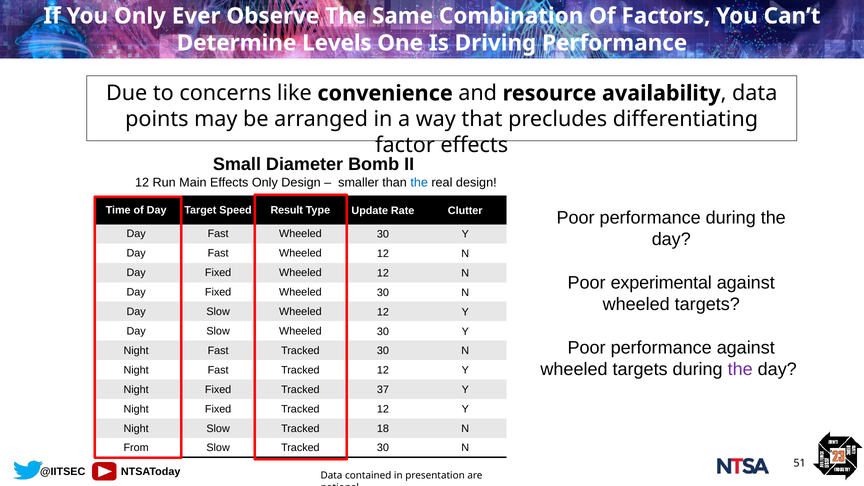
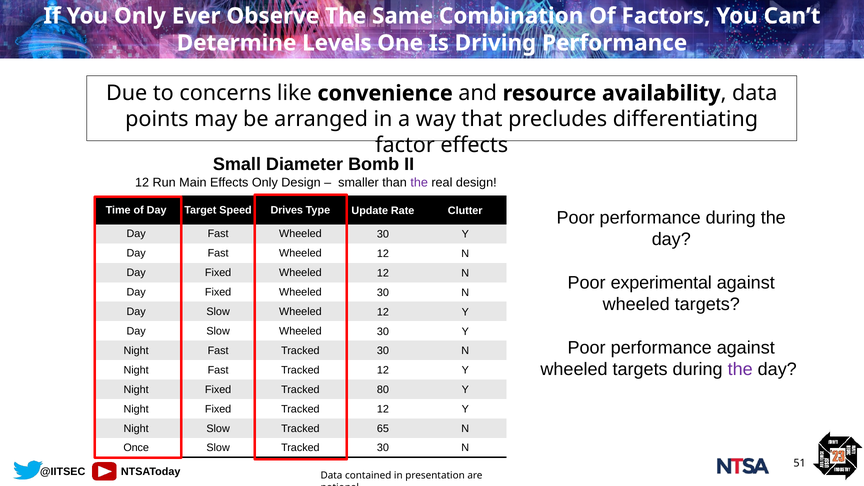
the at (419, 182) colour: blue -> purple
Result: Result -> Drives
37: 37 -> 80
18: 18 -> 65
From: From -> Once
